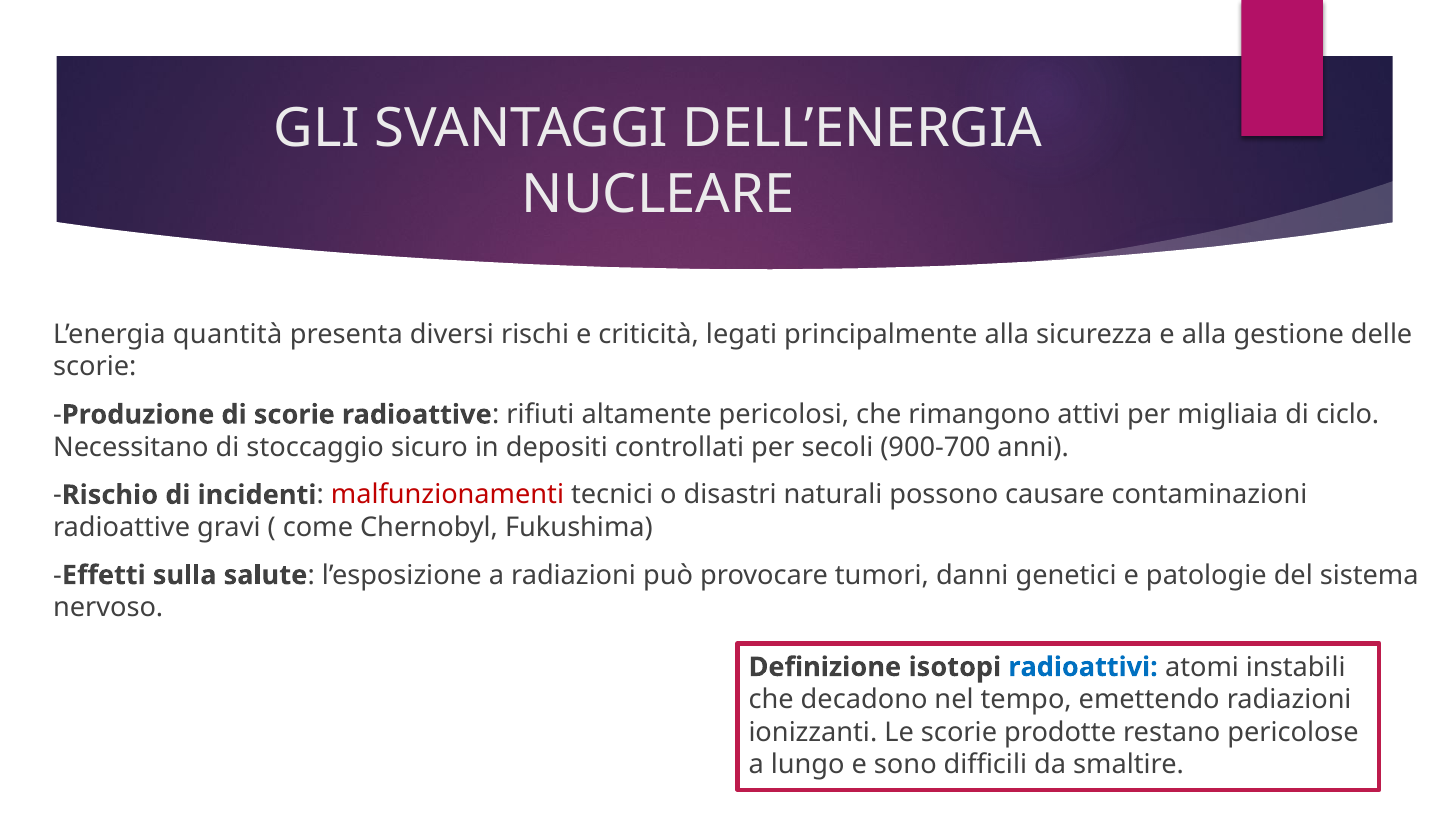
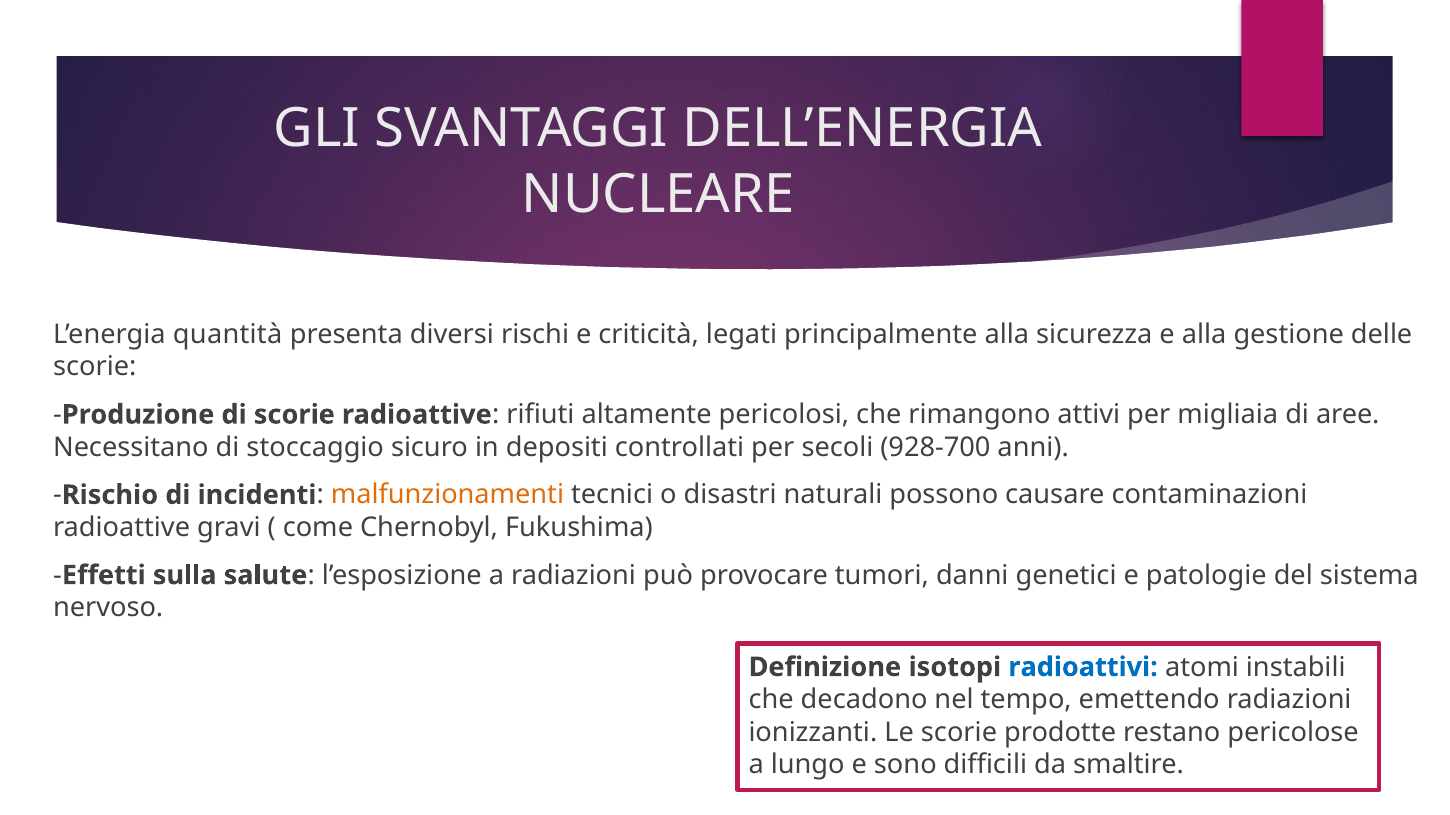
ciclo: ciclo -> aree
900-700: 900-700 -> 928-700
malfunzionamenti colour: red -> orange
